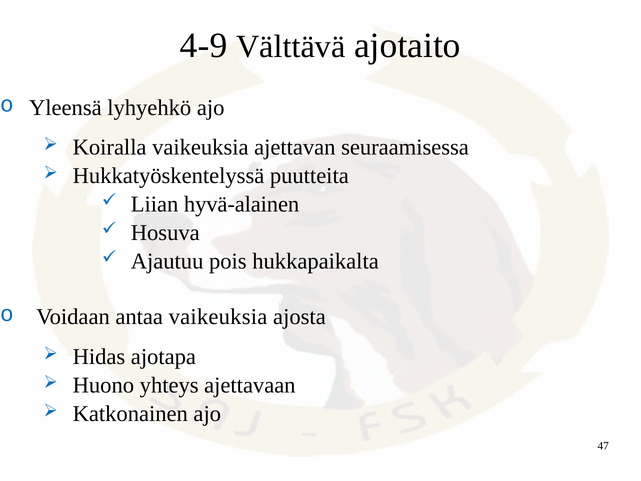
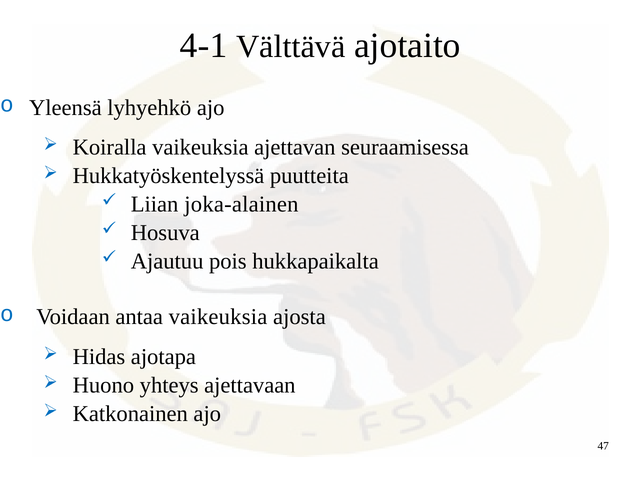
4-9: 4-9 -> 4-1
hyvä-alainen: hyvä-alainen -> joka-alainen
